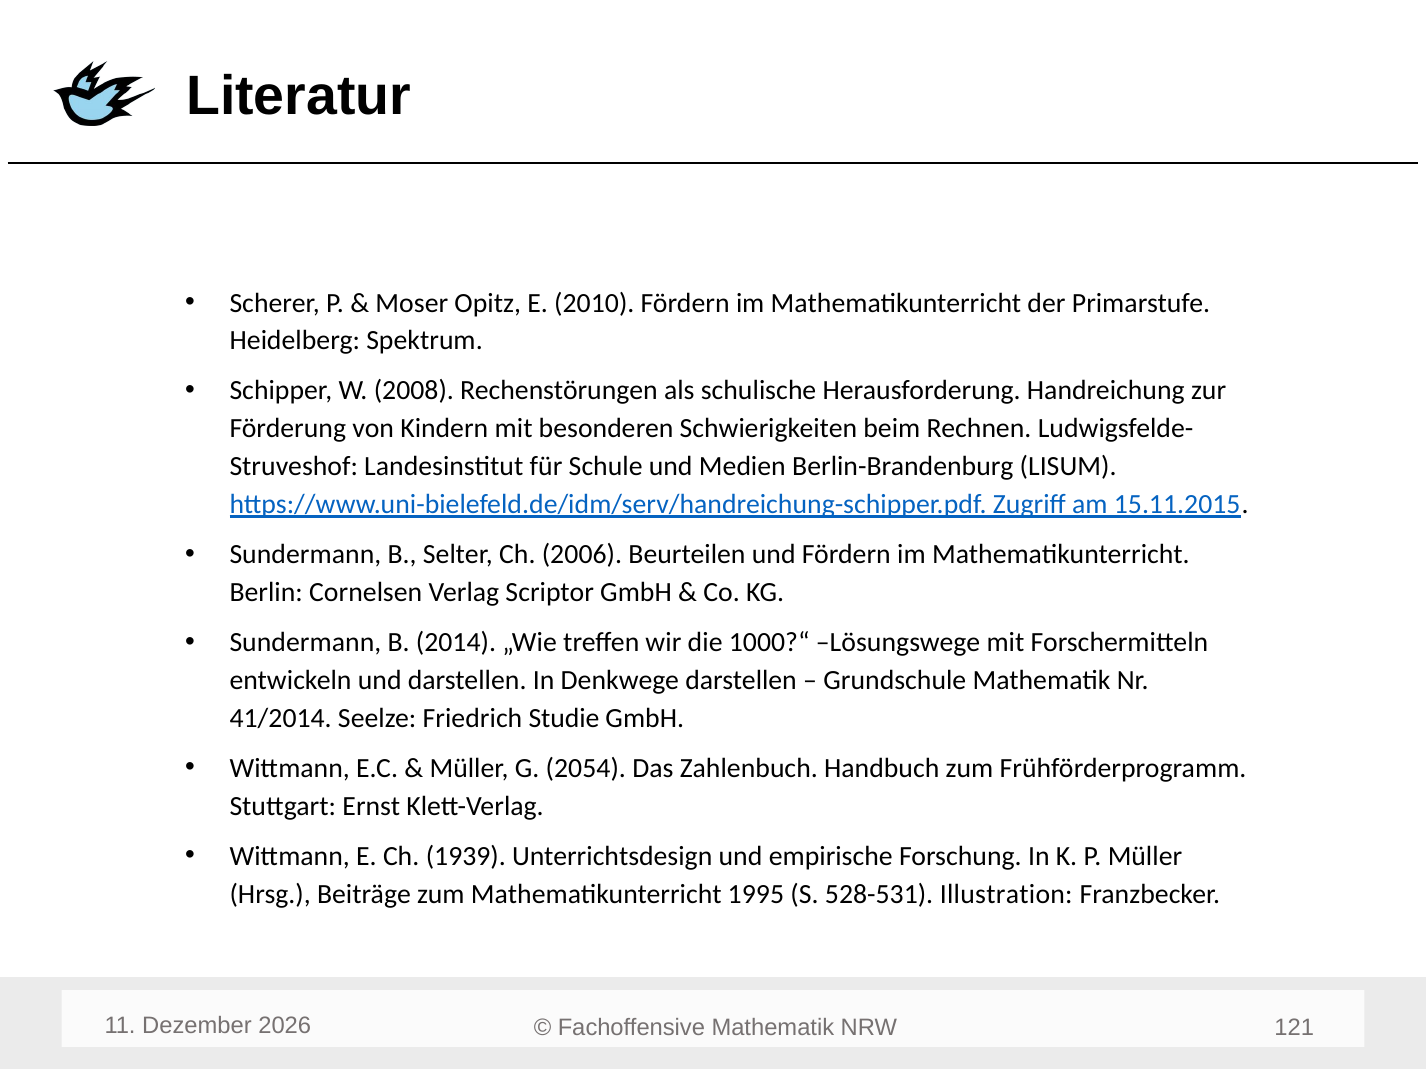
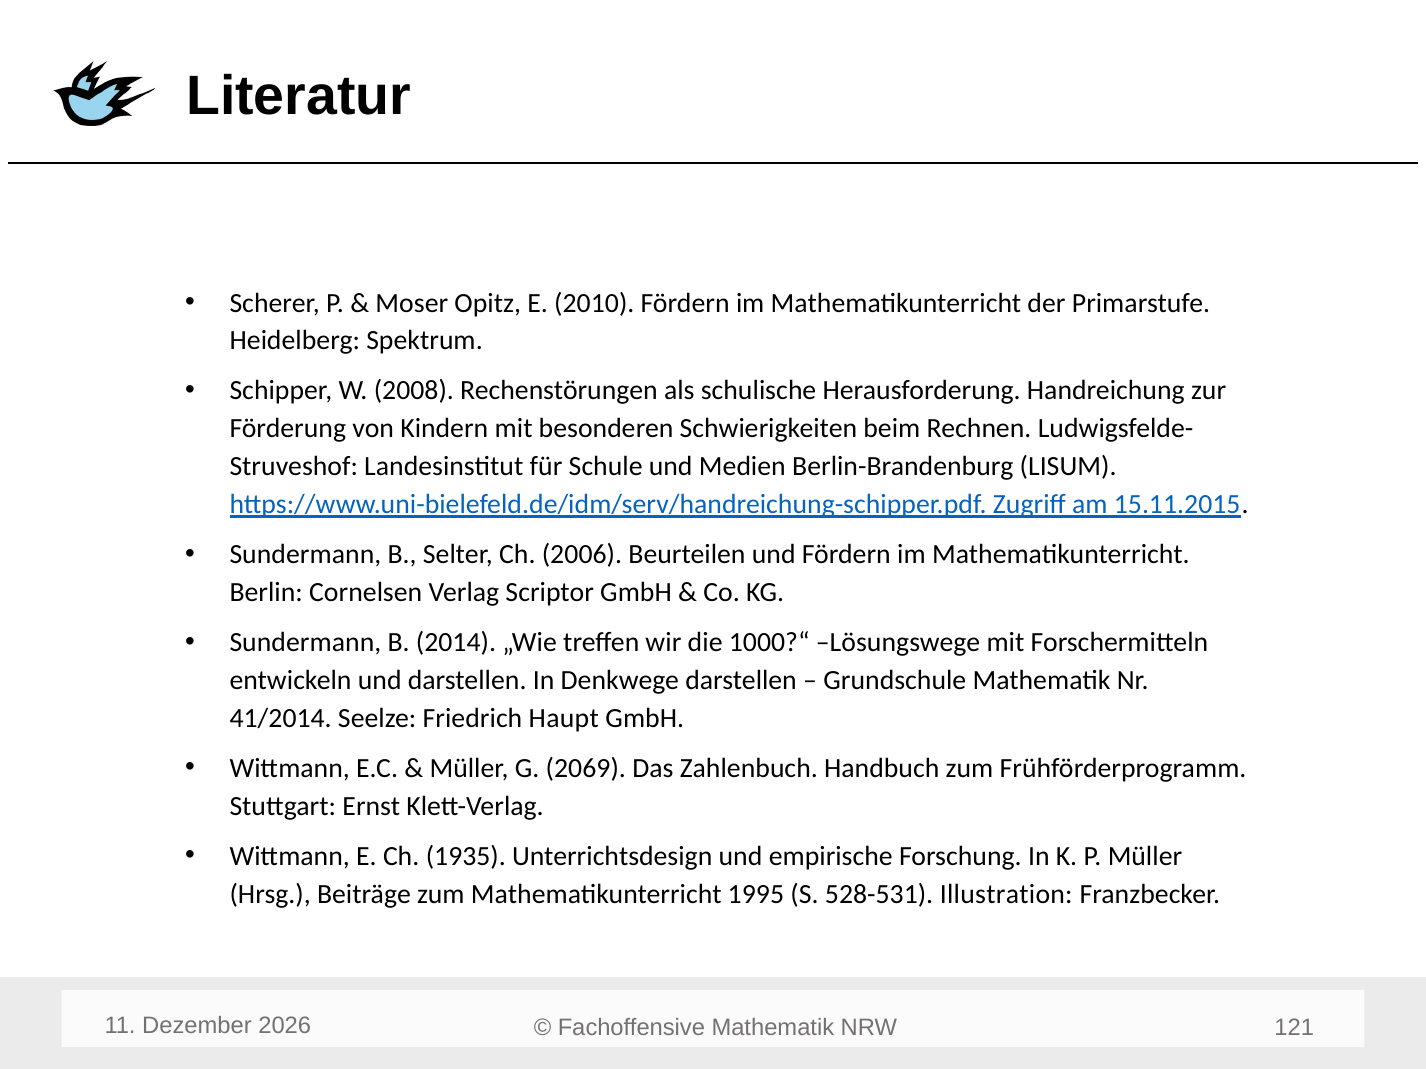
Studie: Studie -> Haupt
2054: 2054 -> 2069
1939: 1939 -> 1935
